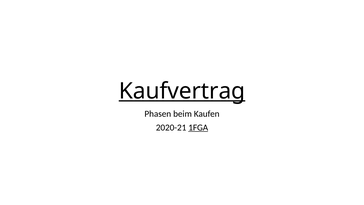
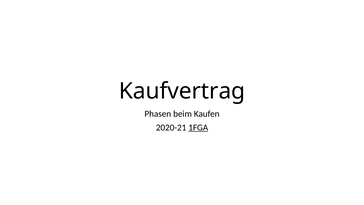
Kaufvertrag underline: present -> none
